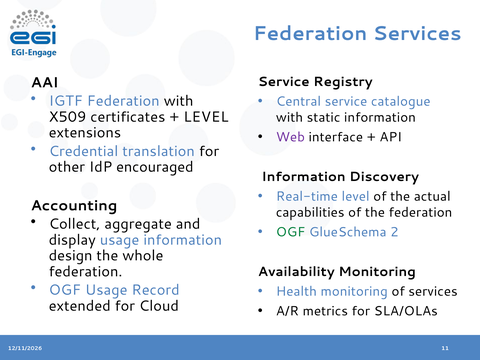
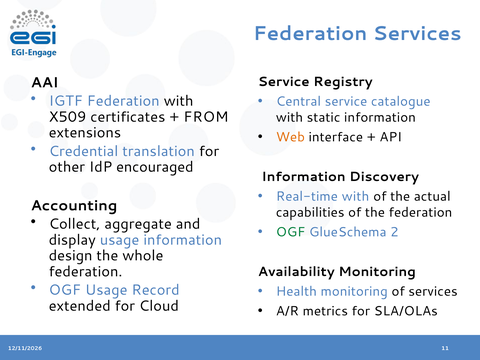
LEVEL at (206, 117): LEVEL -> FROM
Web colour: purple -> orange
Real-time level: level -> with
